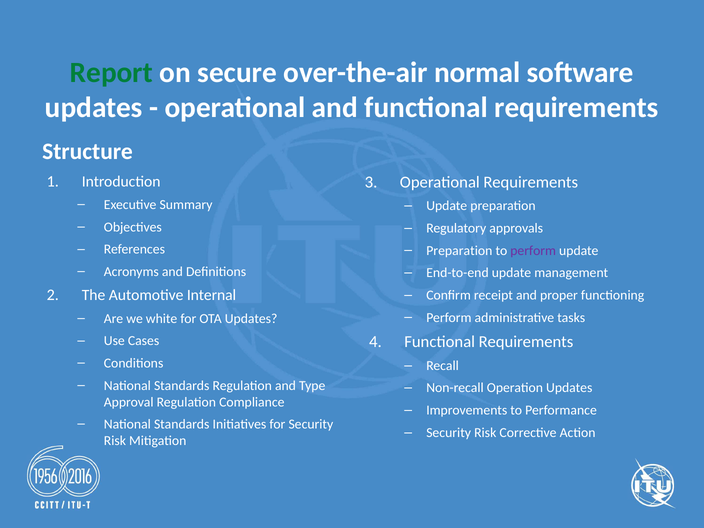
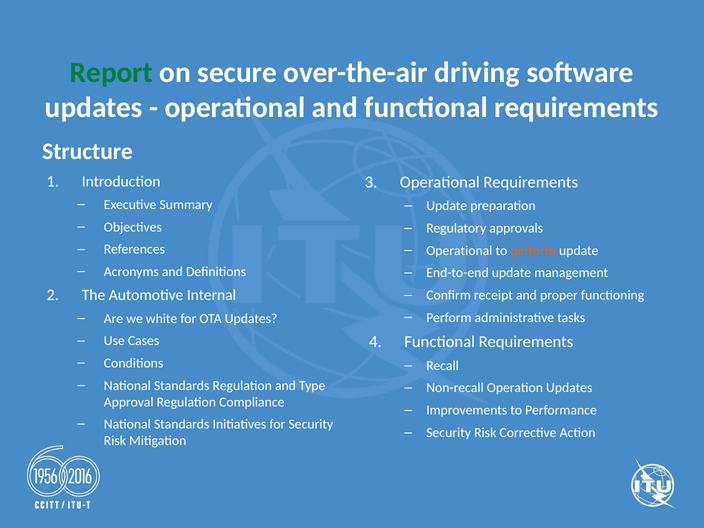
normal: normal -> driving
Preparation at (459, 251): Preparation -> Operational
perform at (533, 251) colour: purple -> orange
